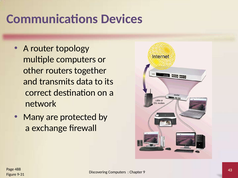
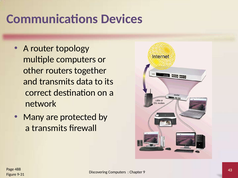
a exchange: exchange -> transmits
